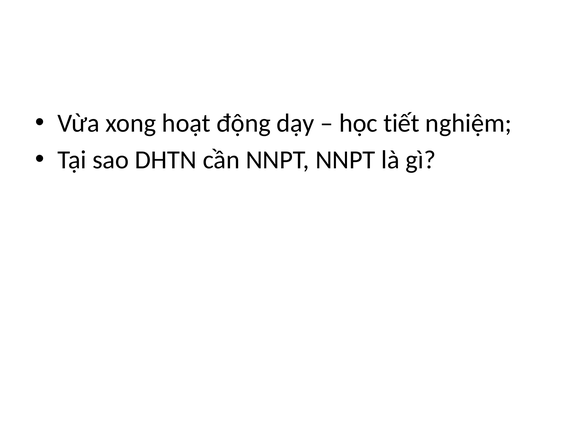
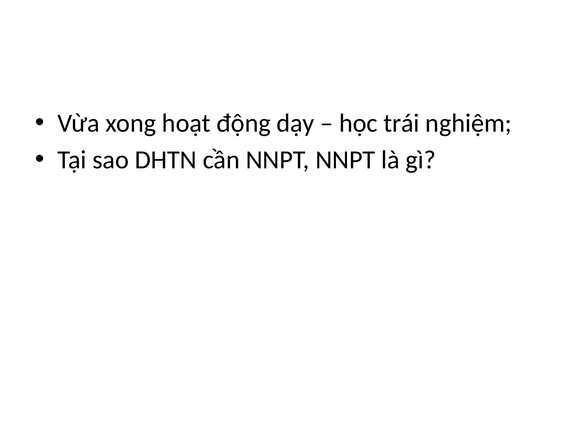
tiết: tiết -> trái
